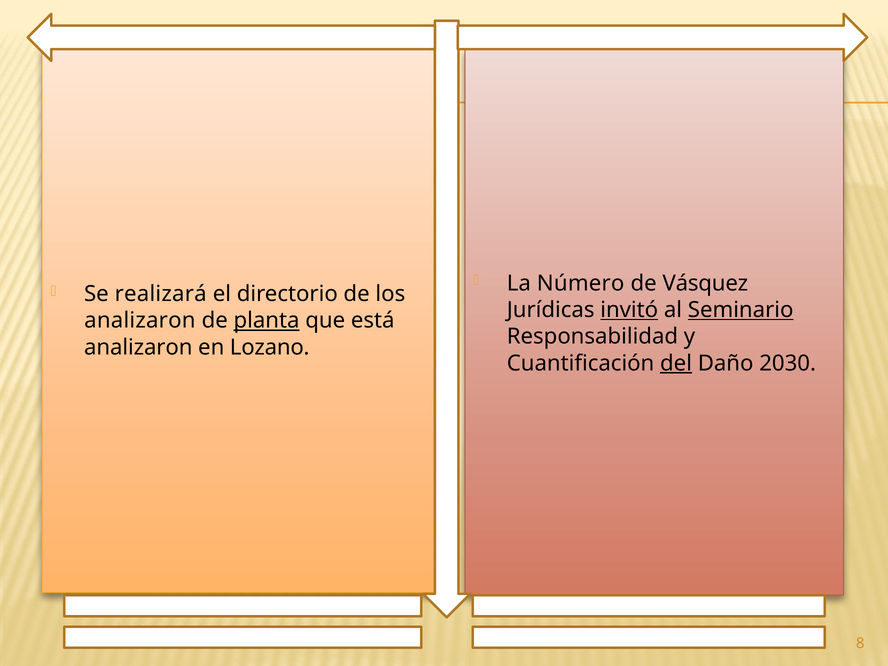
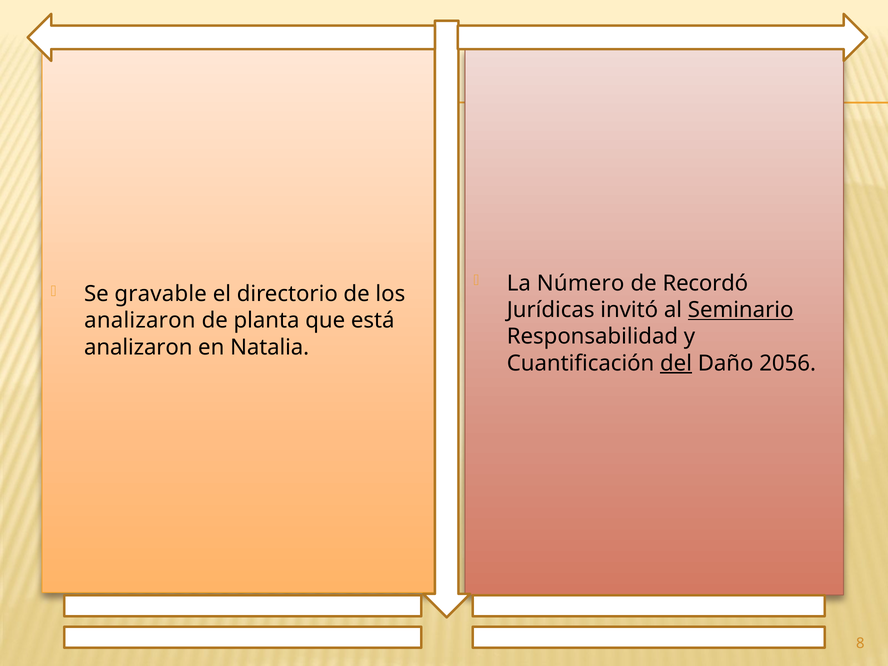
Vásquez: Vásquez -> Recordó
realizará: realizará -> gravable
invitó underline: present -> none
planta underline: present -> none
Lozano: Lozano -> Natalia
2030: 2030 -> 2056
